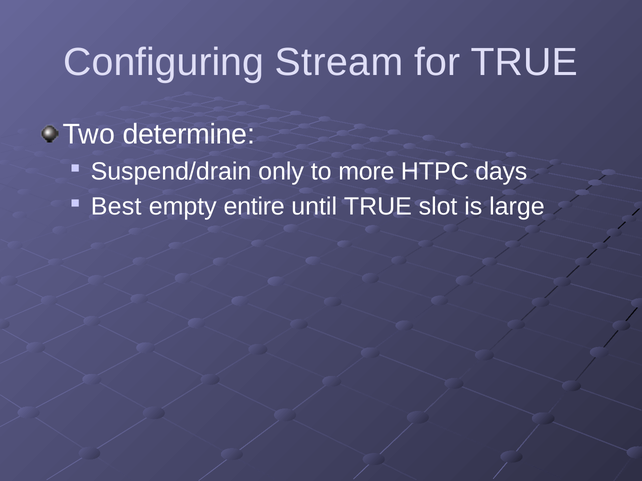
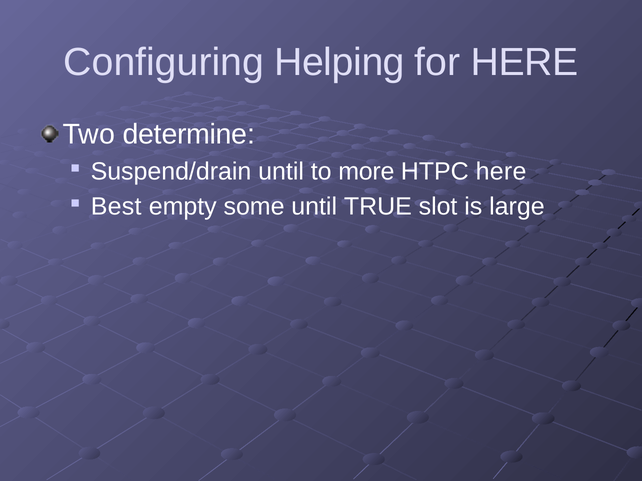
Stream: Stream -> Helping
for TRUE: TRUE -> HERE
Suspend/drain only: only -> until
HTPC days: days -> here
entire: entire -> some
